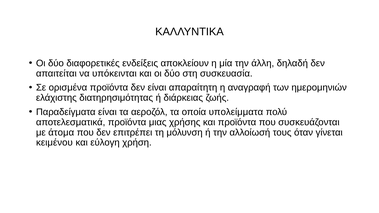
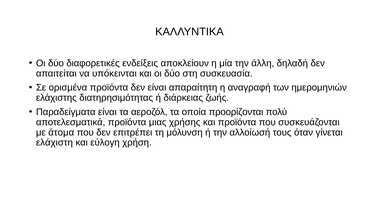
υπολείμματα: υπολείμματα -> προορίζονται
κειμένου: κειμένου -> ελάχιστη
